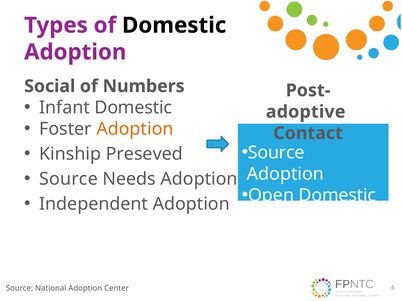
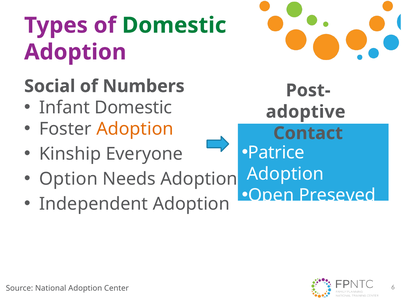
Domestic at (174, 25) colour: black -> green
Source at (276, 153): Source -> Patrice
Preseved: Preseved -> Everyone
Source at (68, 179): Source -> Option
Open Domestic: Domestic -> Preseved
